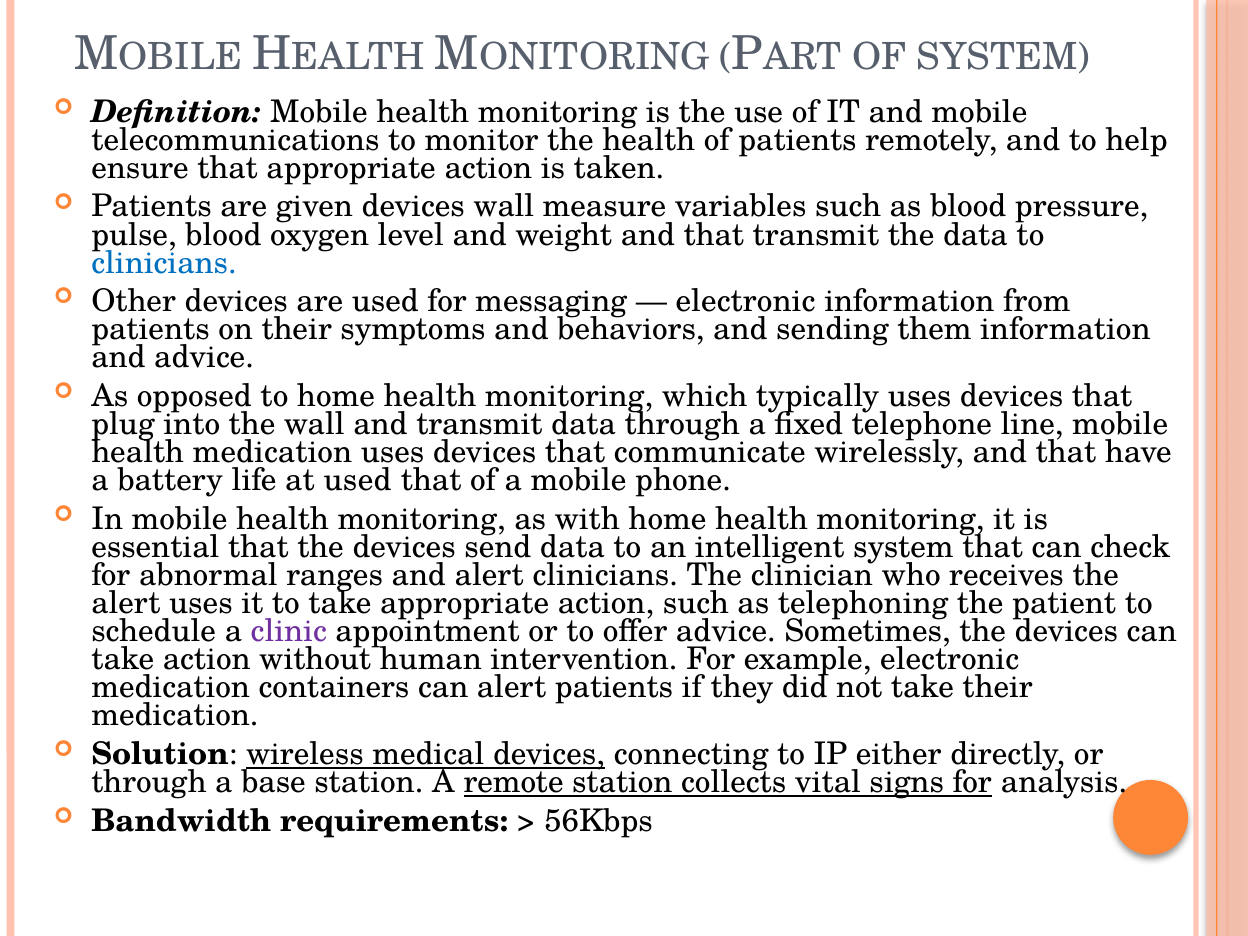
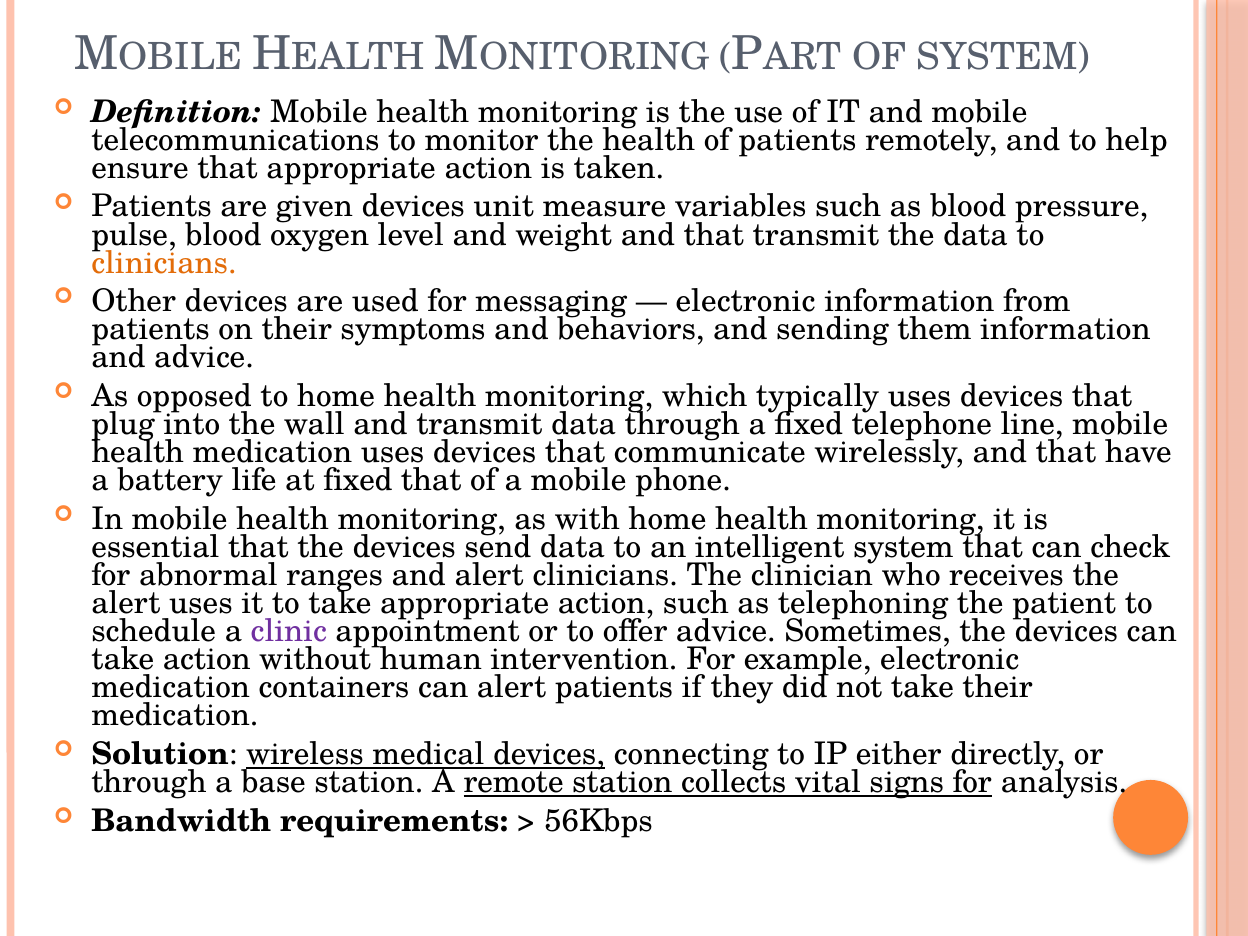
devices wall: wall -> unit
clinicians at (164, 263) colour: blue -> orange
at used: used -> fixed
